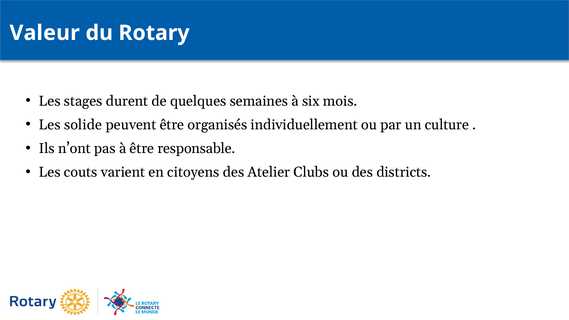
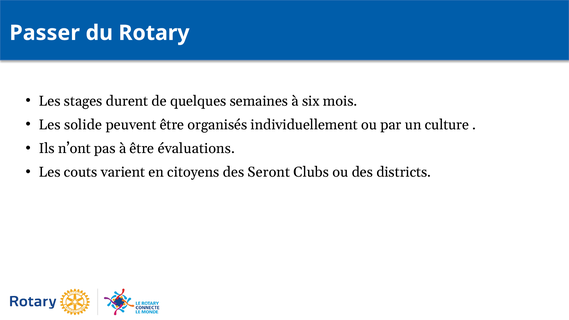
Valeur: Valeur -> Passer
responsable: responsable -> évaluations
Atelier: Atelier -> Seront
